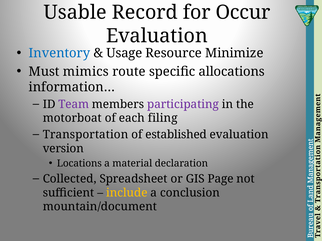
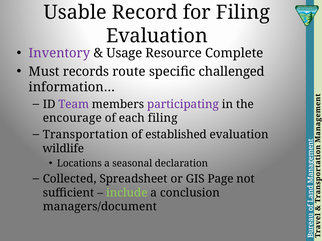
for Occur: Occur -> Filing
Inventory colour: blue -> purple
Minimize: Minimize -> Complete
mimics: mimics -> records
allocations: allocations -> challenged
motorboat: motorboat -> encourage
version: version -> wildlife
material: material -> seasonal
include colour: yellow -> light green
mountain/document: mountain/document -> managers/document
